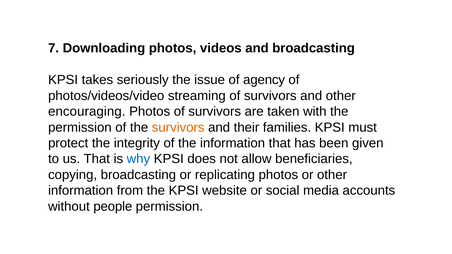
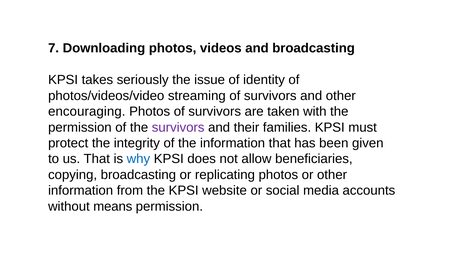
agency: agency -> identity
survivors at (178, 127) colour: orange -> purple
people: people -> means
